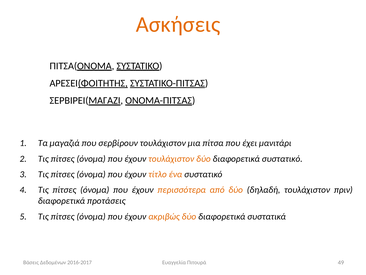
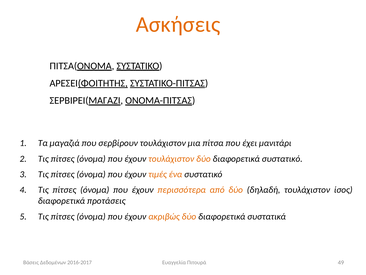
τίτλο: τίτλο -> τιμές
πριν: πριν -> ίσος
